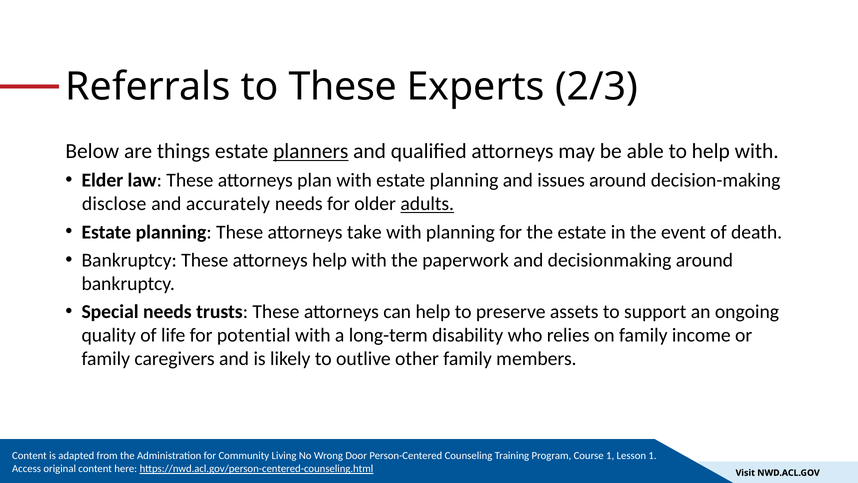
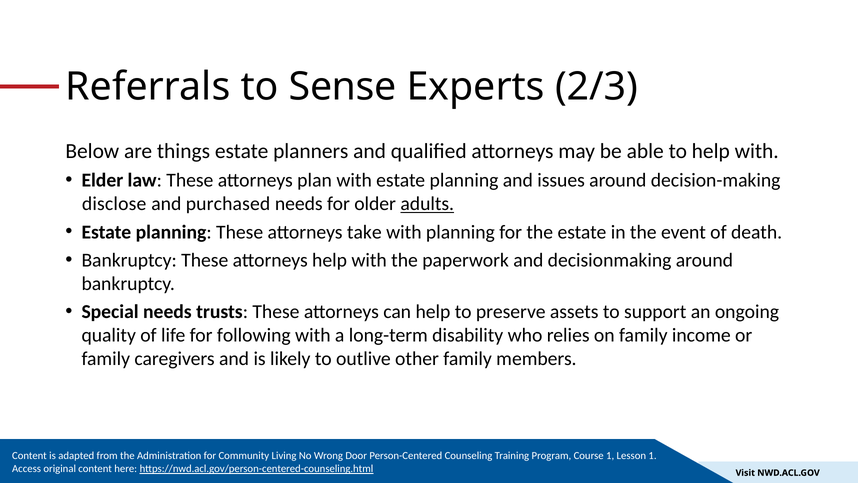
to These: These -> Sense
planners underline: present -> none
accurately: accurately -> purchased
potential: potential -> following
